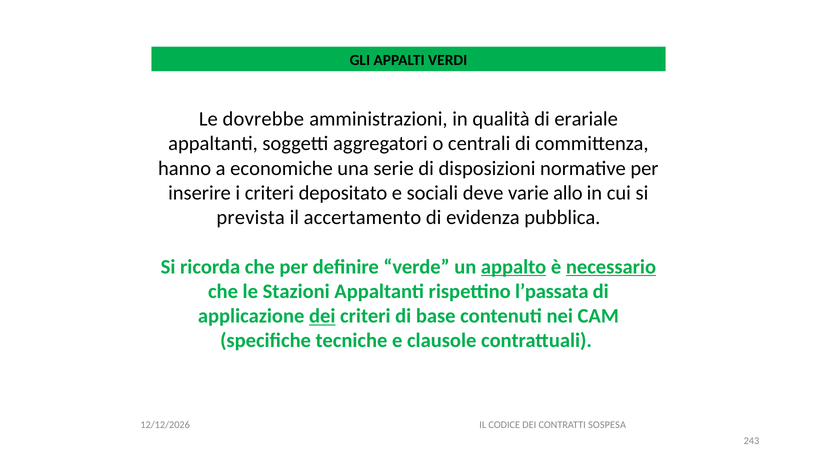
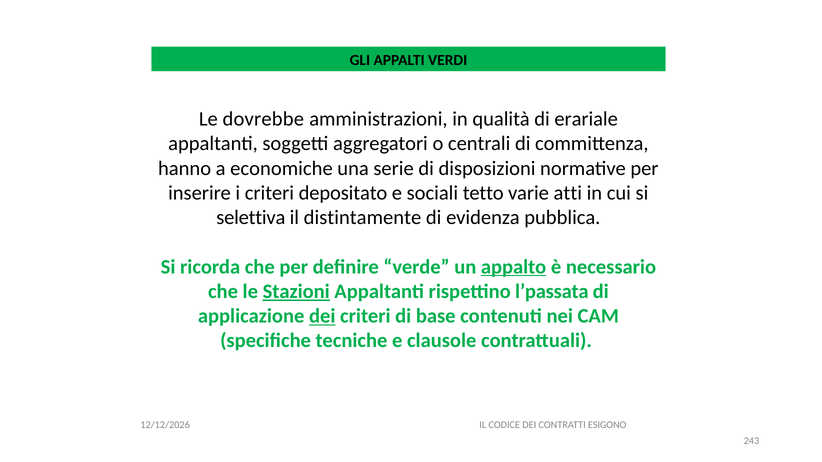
deve: deve -> tetto
allo: allo -> atti
prevista: prevista -> selettiva
accertamento: accertamento -> distintamente
necessario underline: present -> none
Stazioni underline: none -> present
SOSPESA: SOSPESA -> ESIGONO
